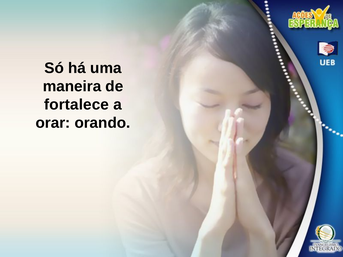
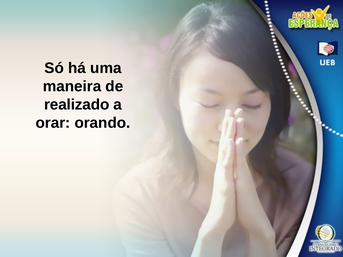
fortalece: fortalece -> realizado
